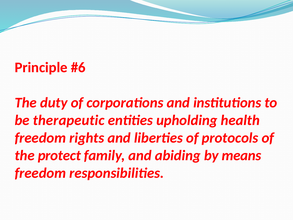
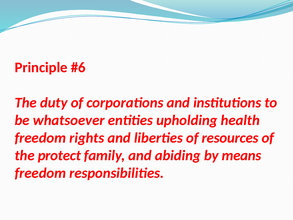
therapeutic: therapeutic -> whatsoever
protocols: protocols -> resources
